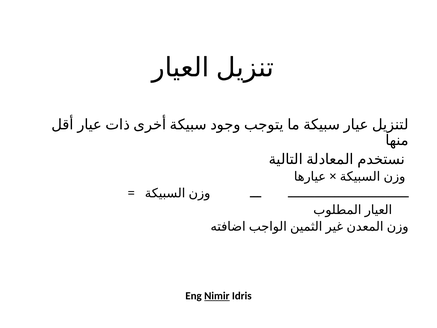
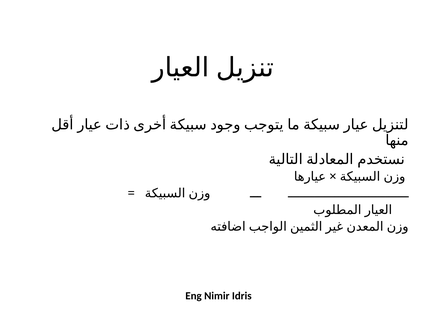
Nimir underline: present -> none
